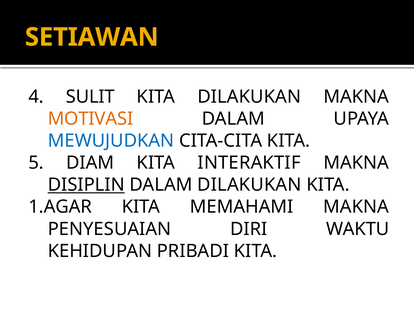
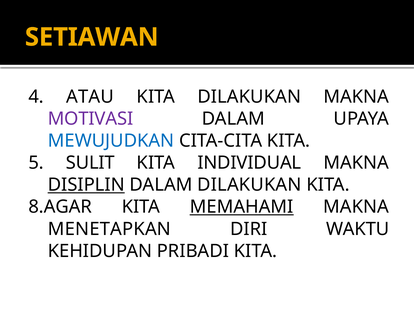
SULIT: SULIT -> ATAU
MOTIVASI colour: orange -> purple
DIAM: DIAM -> SULIT
INTERAKTIF: INTERAKTIF -> INDIVIDUAL
1.AGAR: 1.AGAR -> 8.AGAR
MEMAHAMI underline: none -> present
PENYESUAIAN: PENYESUAIAN -> MENETAPKAN
